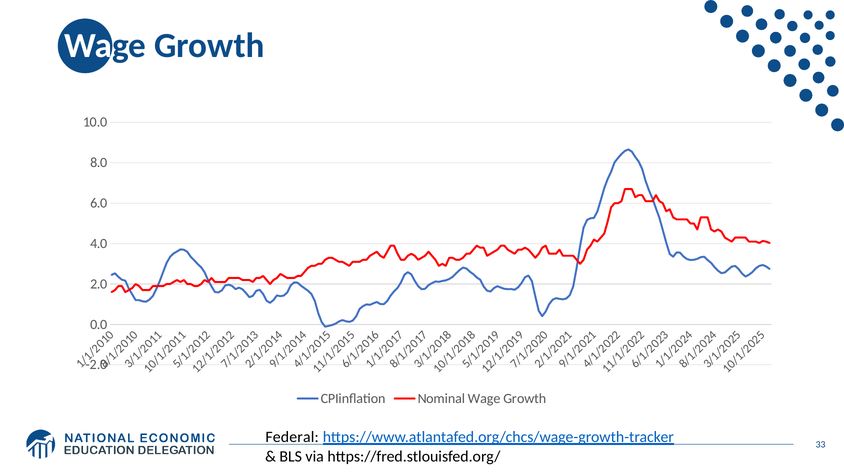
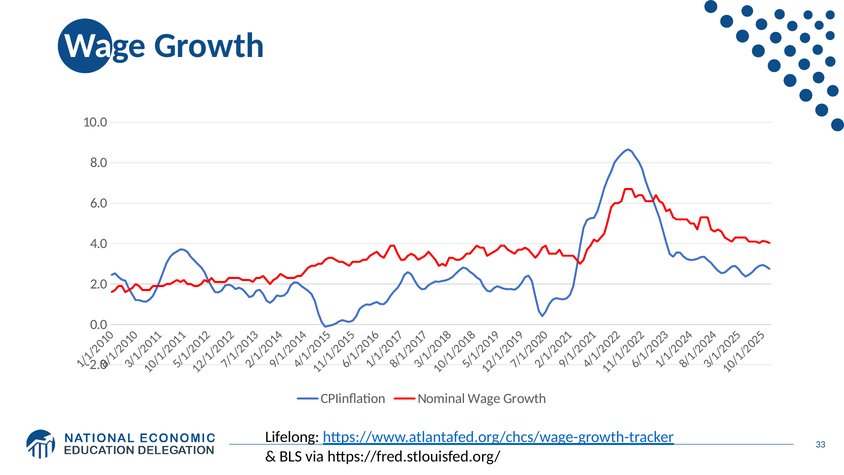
Federal: Federal -> Lifelong
